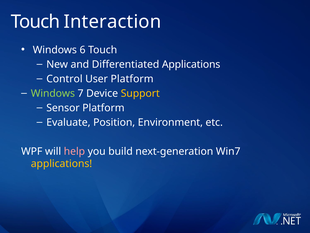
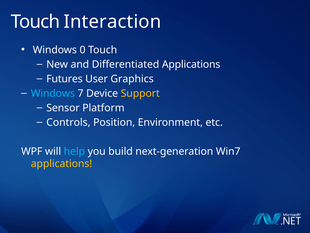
6: 6 -> 0
Control: Control -> Futures
User Platform: Platform -> Graphics
Windows at (53, 93) colour: light green -> light blue
Evaluate: Evaluate -> Controls
help colour: pink -> light blue
